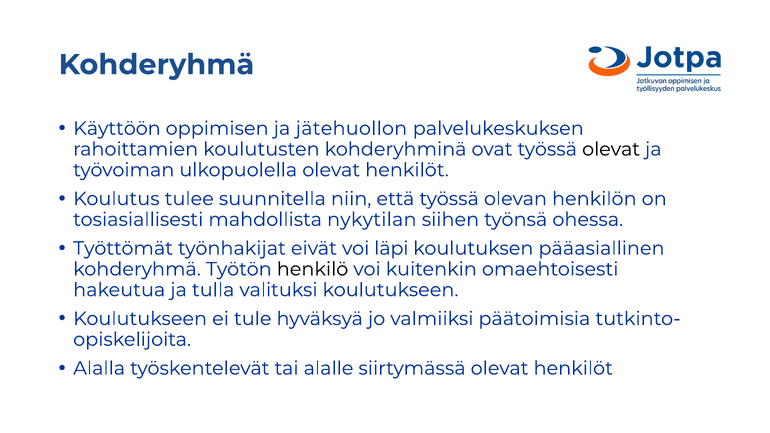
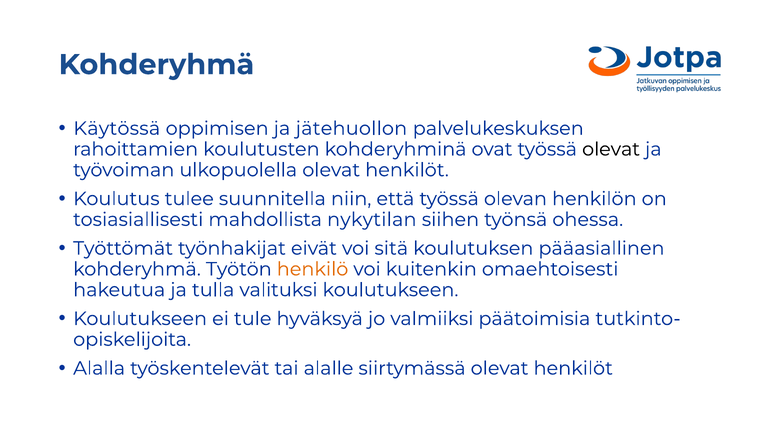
Käyttöön: Käyttöön -> Käytössä
läpi: läpi -> sitä
henkilö colour: black -> orange
